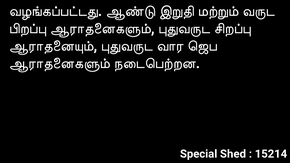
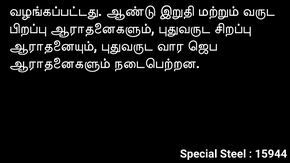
Shed: Shed -> Steel
15214: 15214 -> 15944
